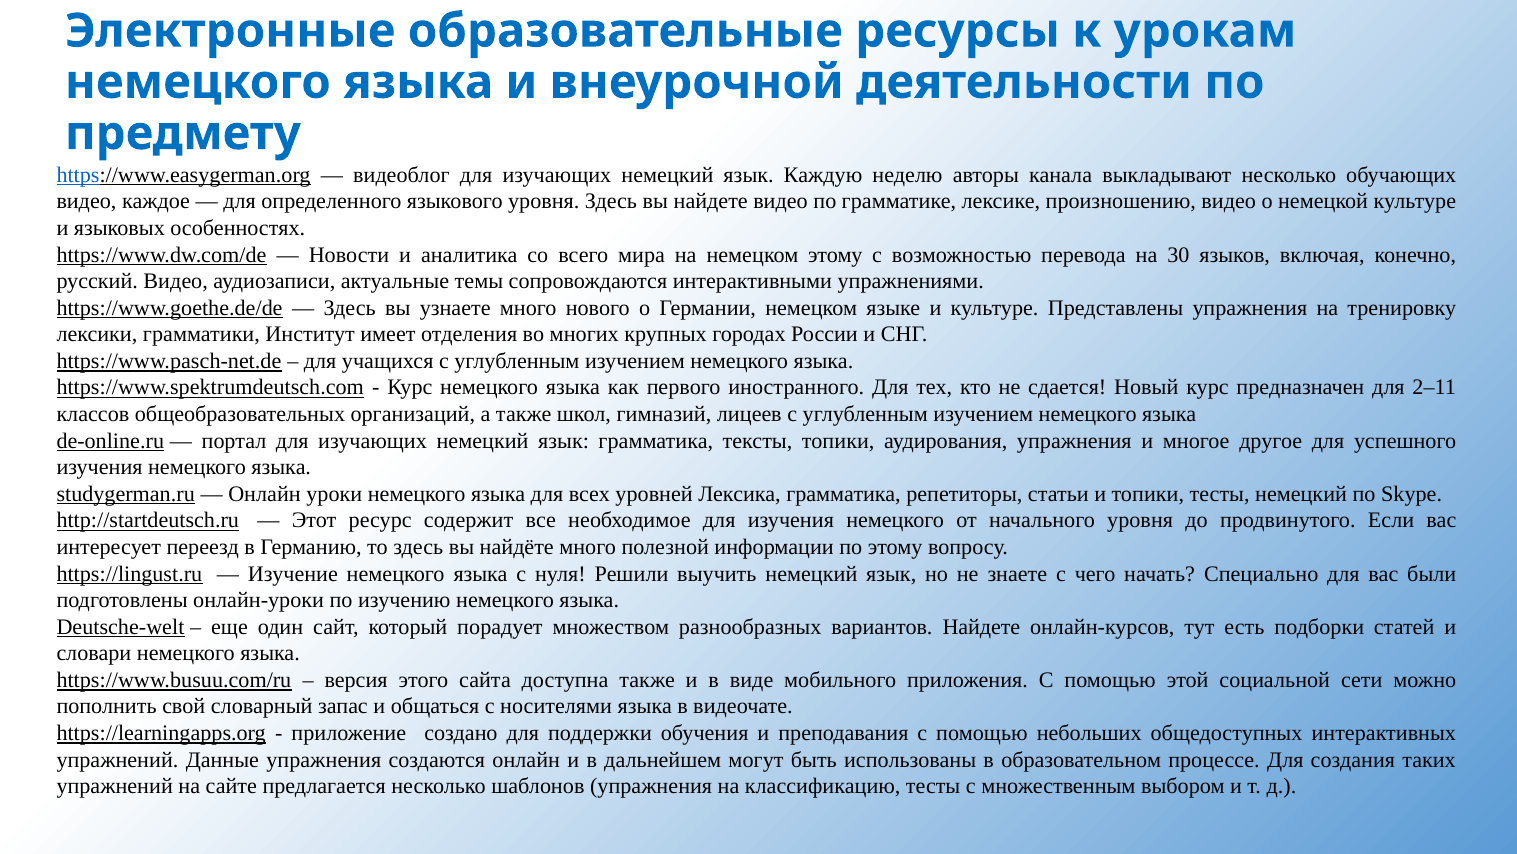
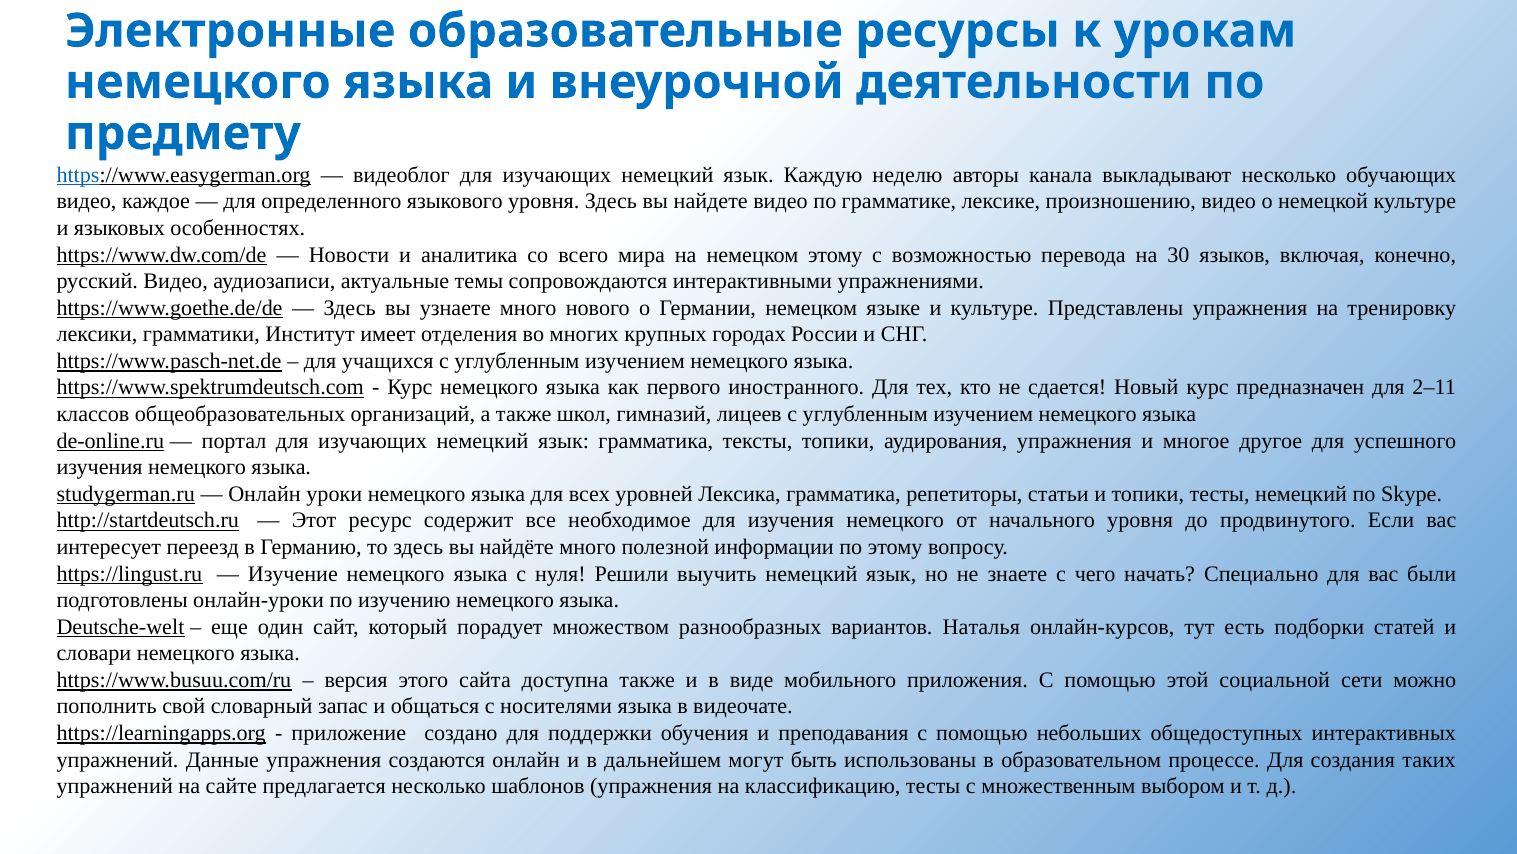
вариантов Найдете: Найдете -> Наталья
